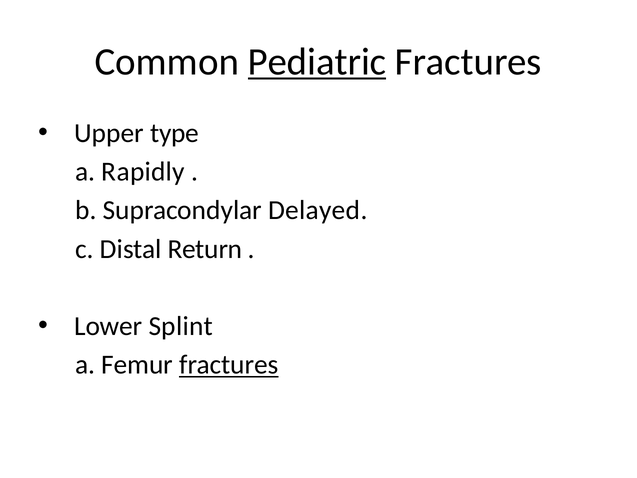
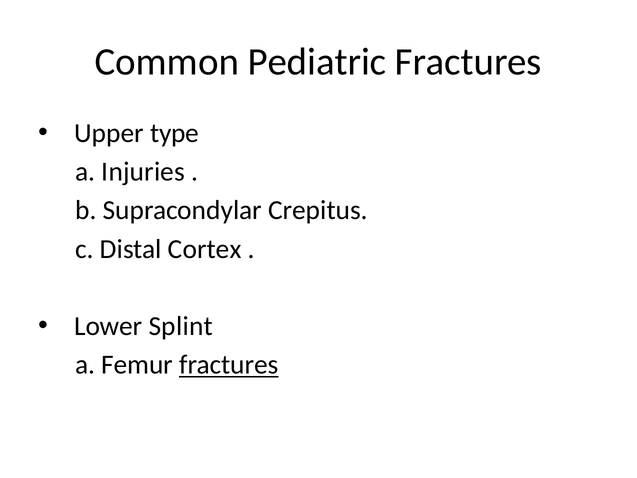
Pediatric underline: present -> none
Rapidly: Rapidly -> Injuries
Delayed: Delayed -> Crepitus
Return: Return -> Cortex
